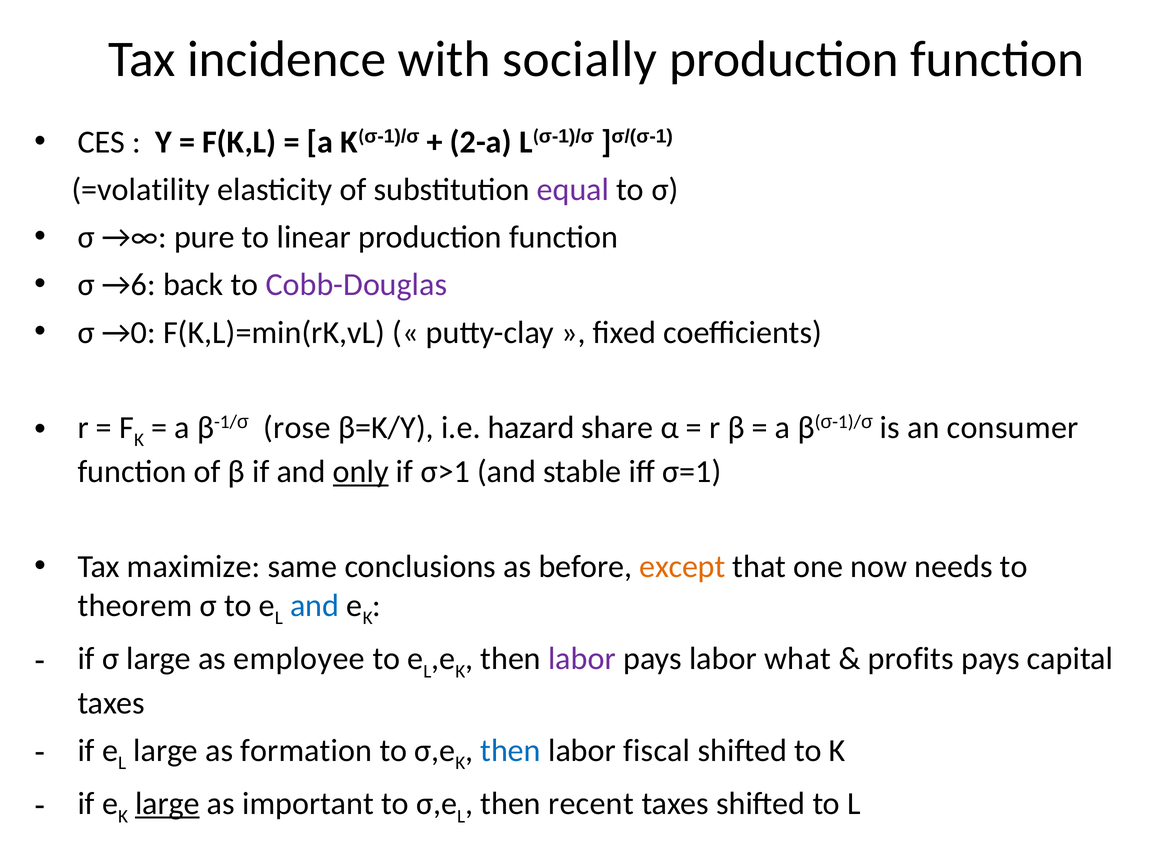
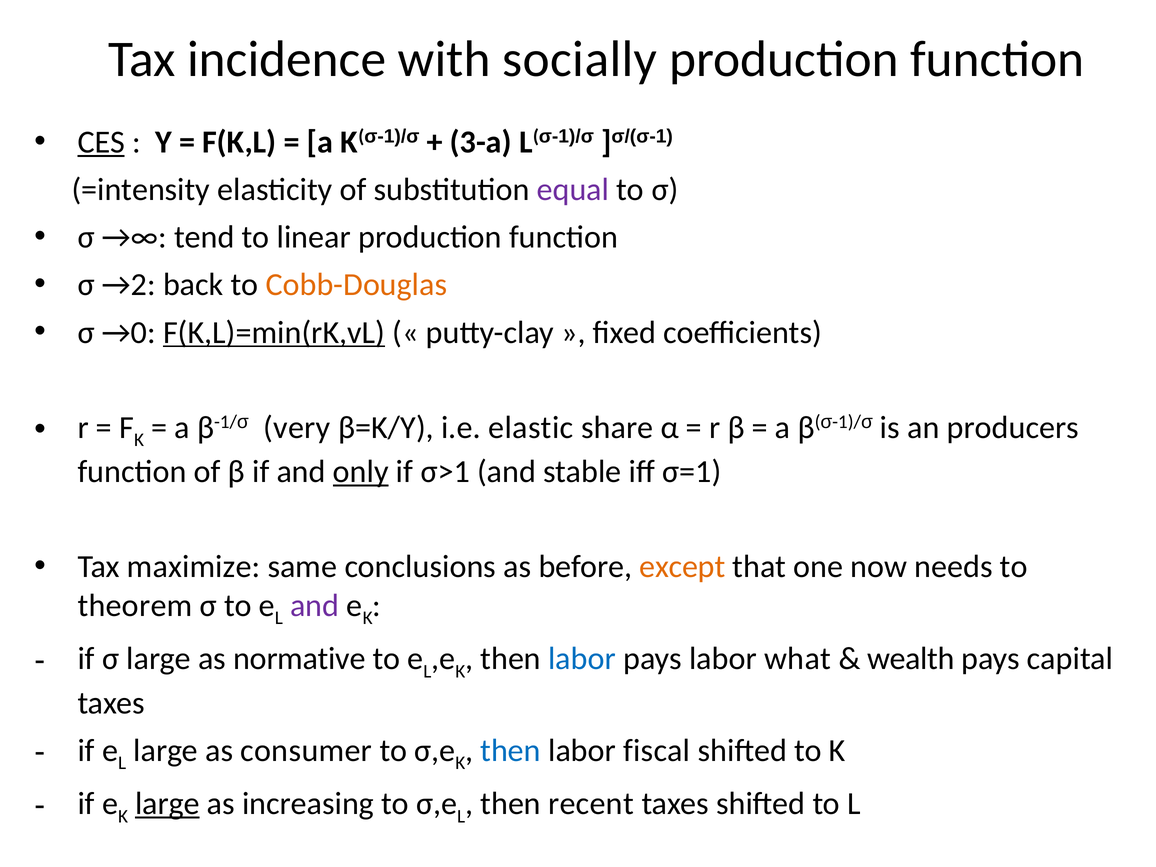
CES underline: none -> present
2-a: 2-a -> 3-a
=volatility: =volatility -> =intensity
pure: pure -> tend
→6: →6 -> →2
Cobb-Douglas colour: purple -> orange
F(K,L)=min(rK,vL underline: none -> present
rose: rose -> very
hazard: hazard -> elastic
consumer: consumer -> producers
and at (315, 605) colour: blue -> purple
employee: employee -> normative
labor at (582, 659) colour: purple -> blue
profits: profits -> wealth
formation: formation -> consumer
important: important -> increasing
